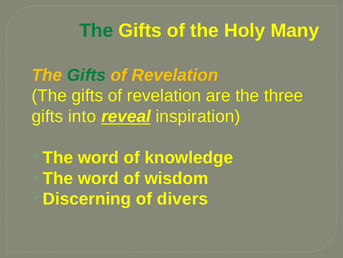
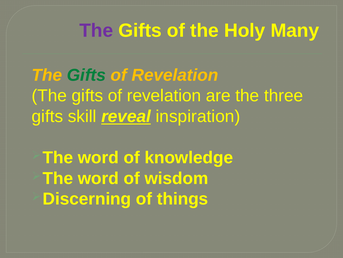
The at (96, 30) colour: green -> purple
into: into -> skill
divers: divers -> things
